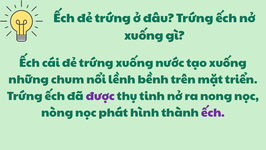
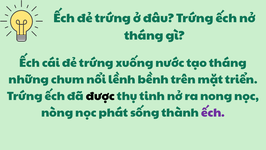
xuống at (144, 36): xuống -> tháng
tạo xuống: xuống -> tháng
được colour: purple -> black
hình: hình -> sống
